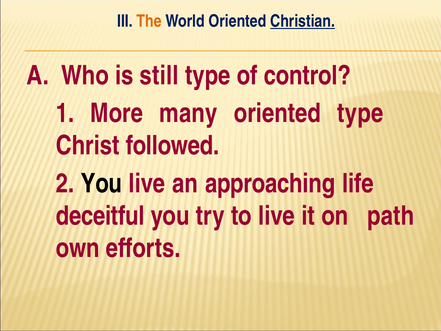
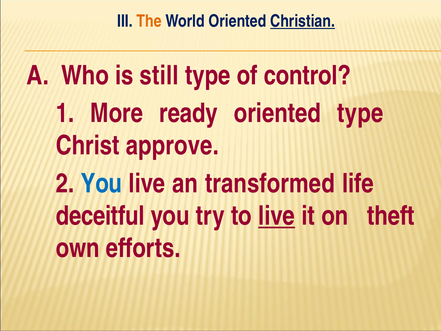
many: many -> ready
followed: followed -> approve
You at (102, 183) colour: black -> blue
approaching: approaching -> transformed
live at (277, 216) underline: none -> present
path: path -> theft
